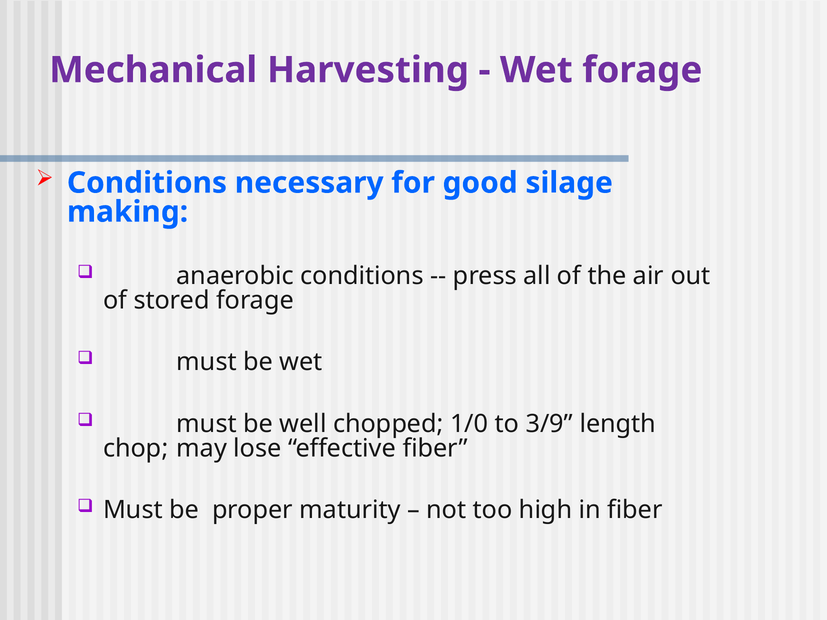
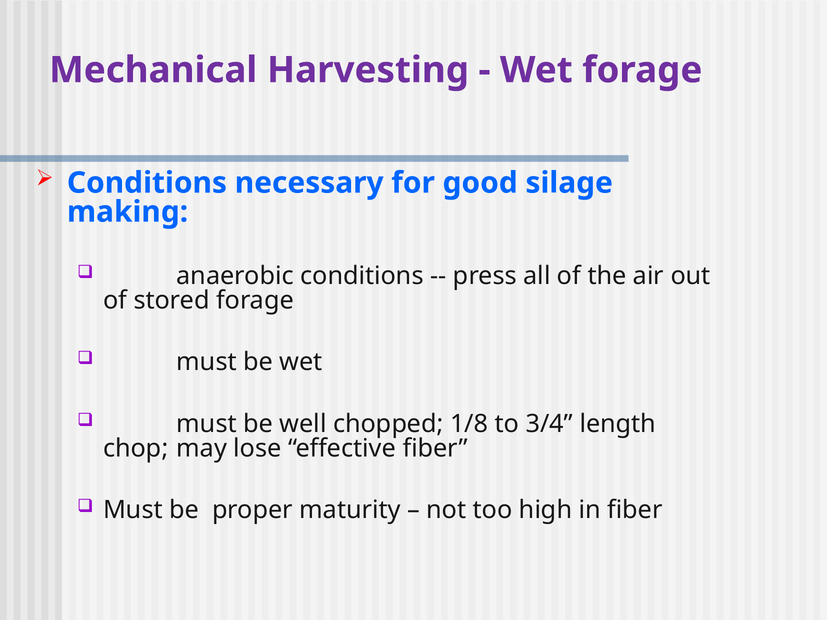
1/0: 1/0 -> 1/8
3/9: 3/9 -> 3/4
